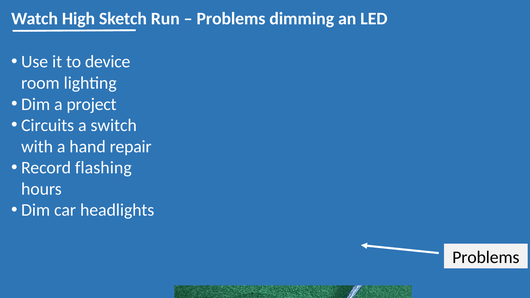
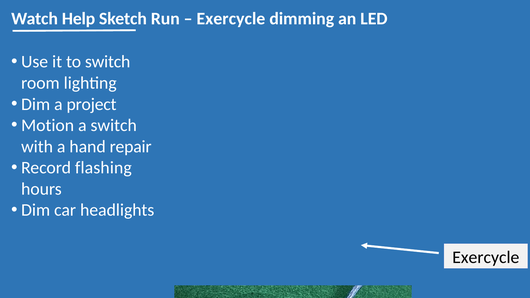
High: High -> Help
Problems at (231, 19): Problems -> Exercycle
to device: device -> switch
Circuits: Circuits -> Motion
Problems at (486, 257): Problems -> Exercycle
